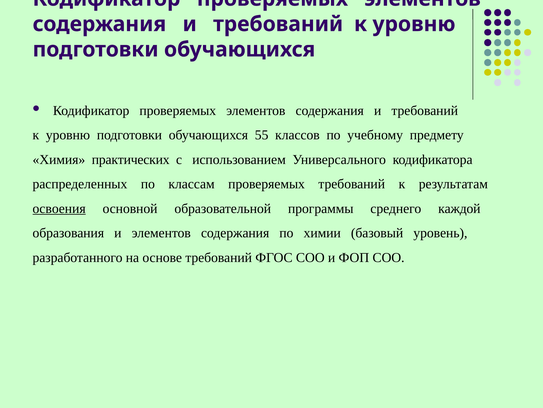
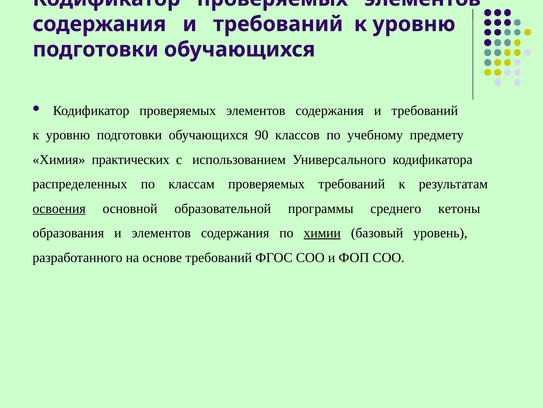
55: 55 -> 90
каждой: каждой -> кетоны
химии underline: none -> present
